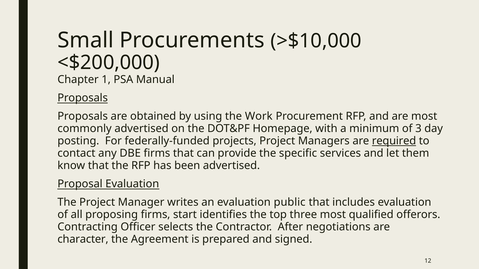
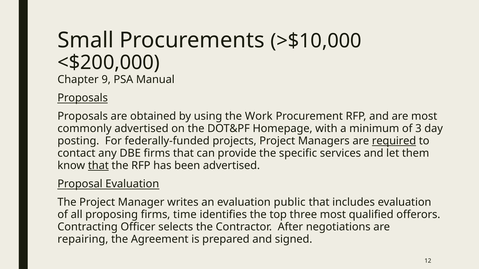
1: 1 -> 9
that at (98, 166) underline: none -> present
start: start -> time
character: character -> repairing
